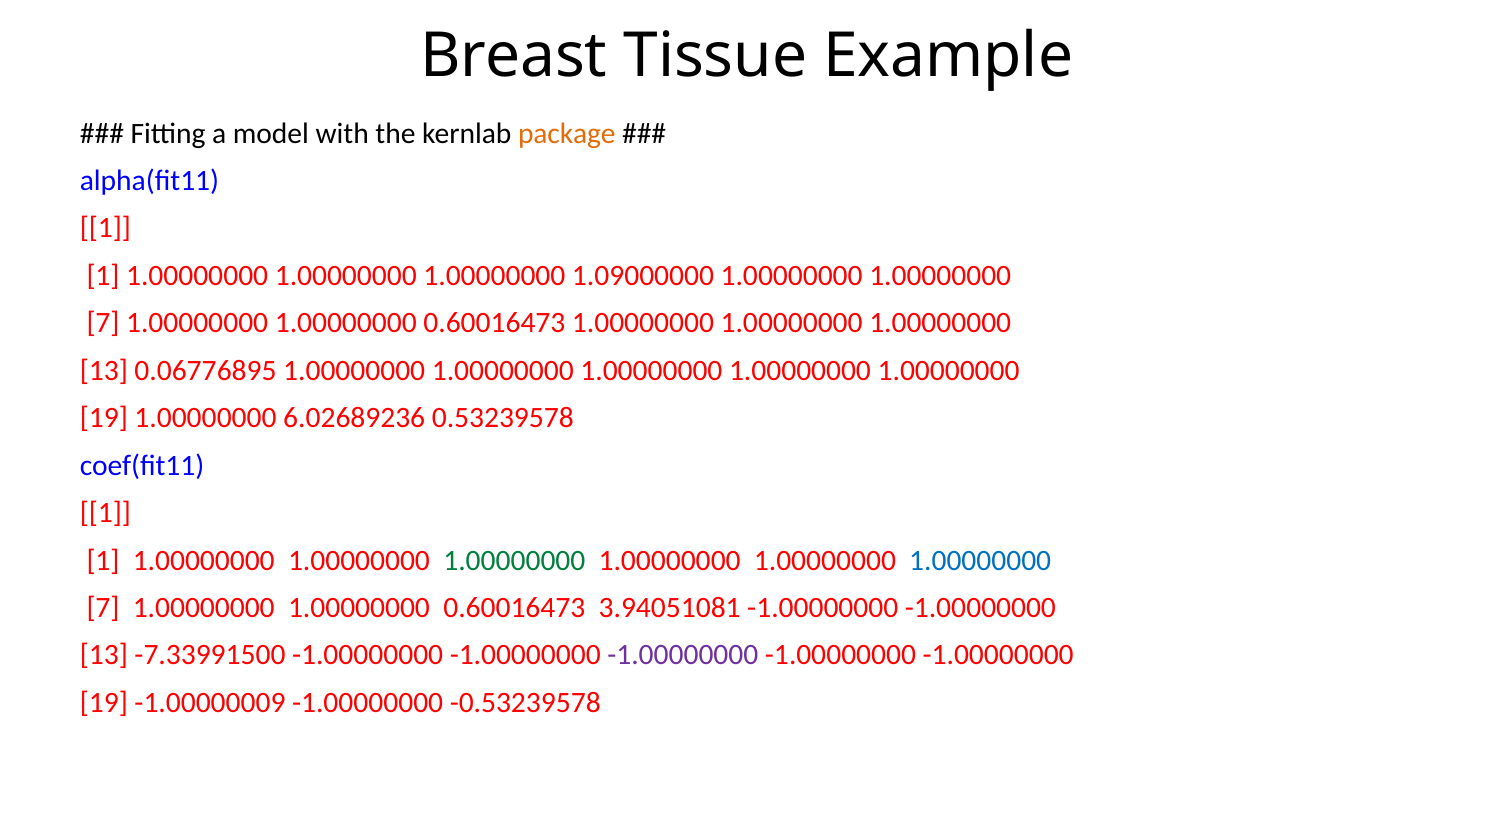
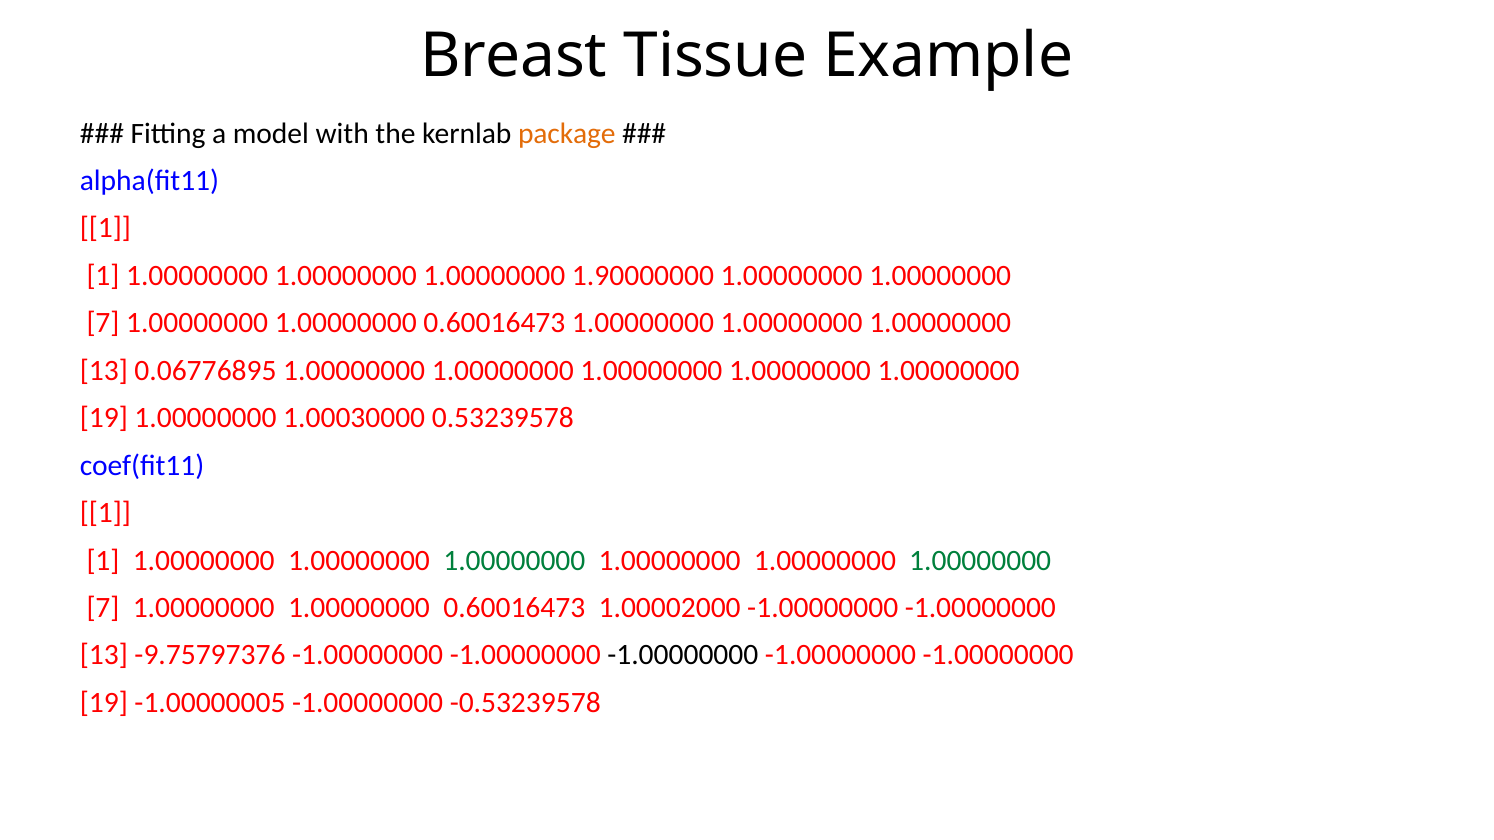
1.09000000: 1.09000000 -> 1.90000000
6.02689236: 6.02689236 -> 1.00030000
1.00000000 at (980, 561) colour: blue -> green
3.94051081: 3.94051081 -> 1.00002000
-7.33991500: -7.33991500 -> -9.75797376
-1.00000000 at (683, 656) colour: purple -> black
-1.00000009: -1.00000009 -> -1.00000005
